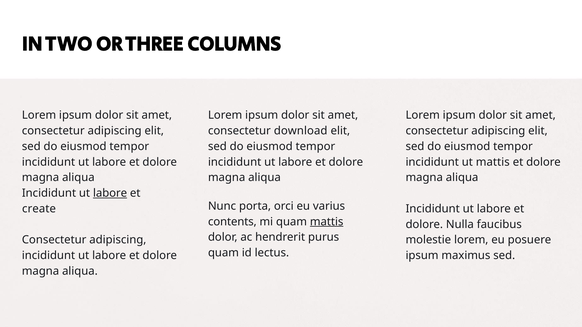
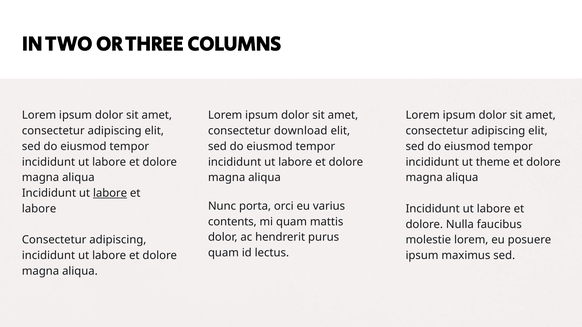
ut mattis: mattis -> theme
create at (39, 209): create -> labore
mattis at (327, 222) underline: present -> none
